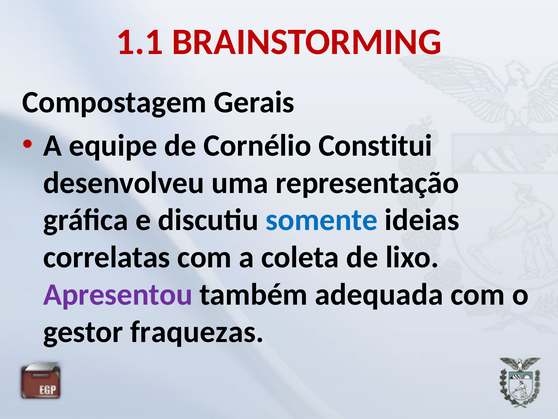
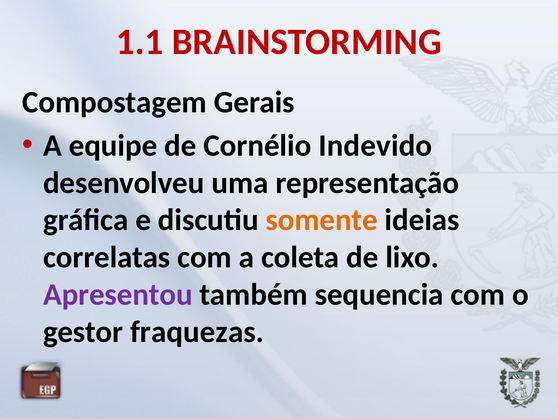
Constitui: Constitui -> Indevido
somente colour: blue -> orange
adequada: adequada -> sequencia
